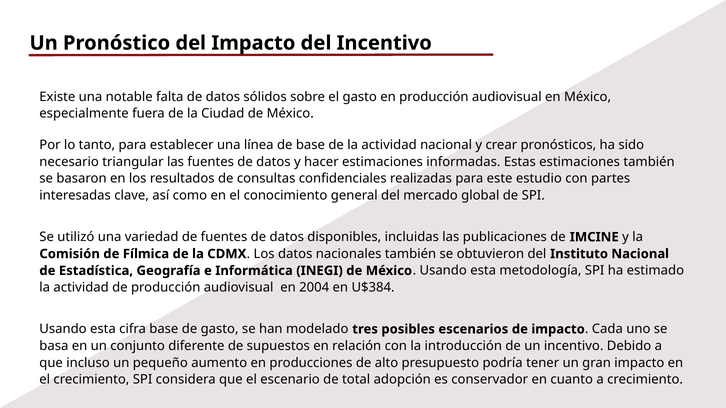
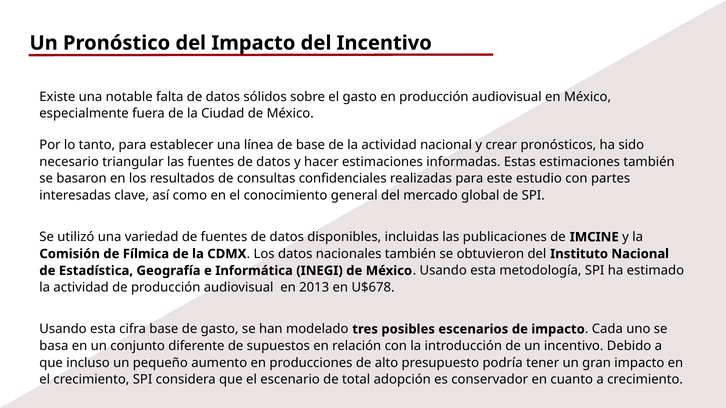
2004: 2004 -> 2013
U$384: U$384 -> U$678
